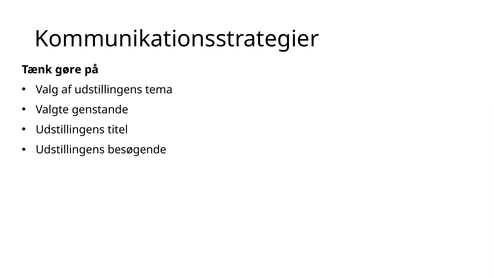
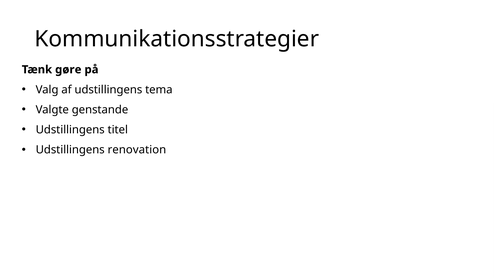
besøgende: besøgende -> renovation
